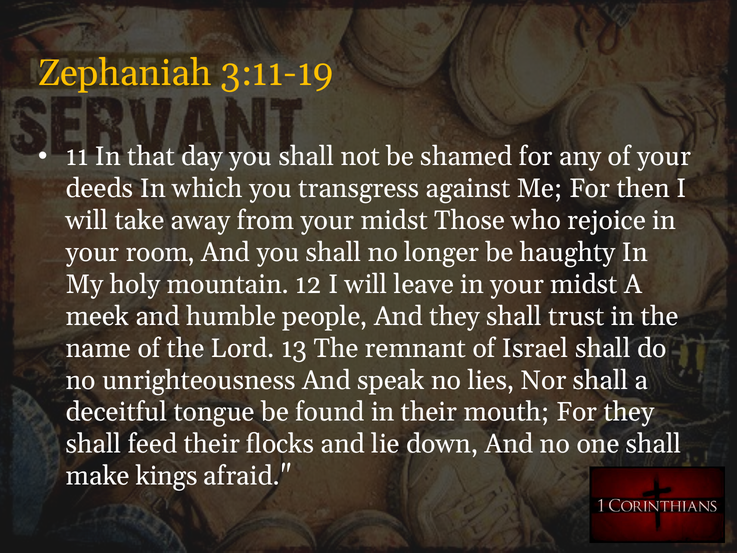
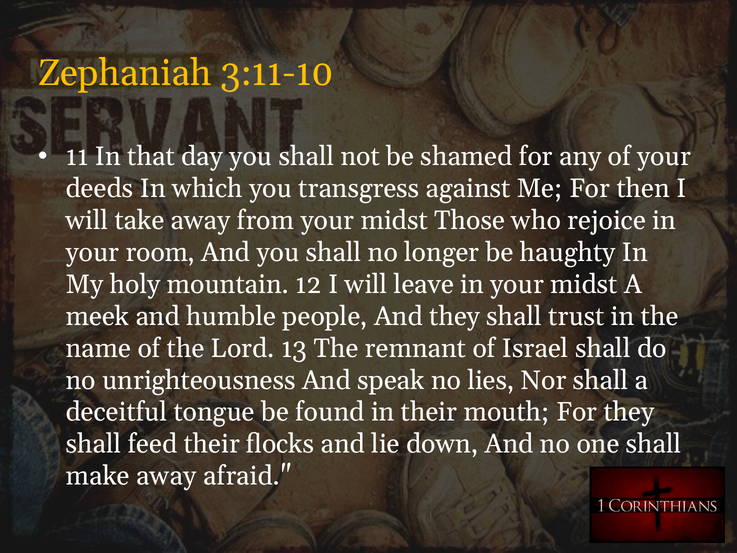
3:11-19: 3:11-19 -> 3:11-10
make kings: kings -> away
